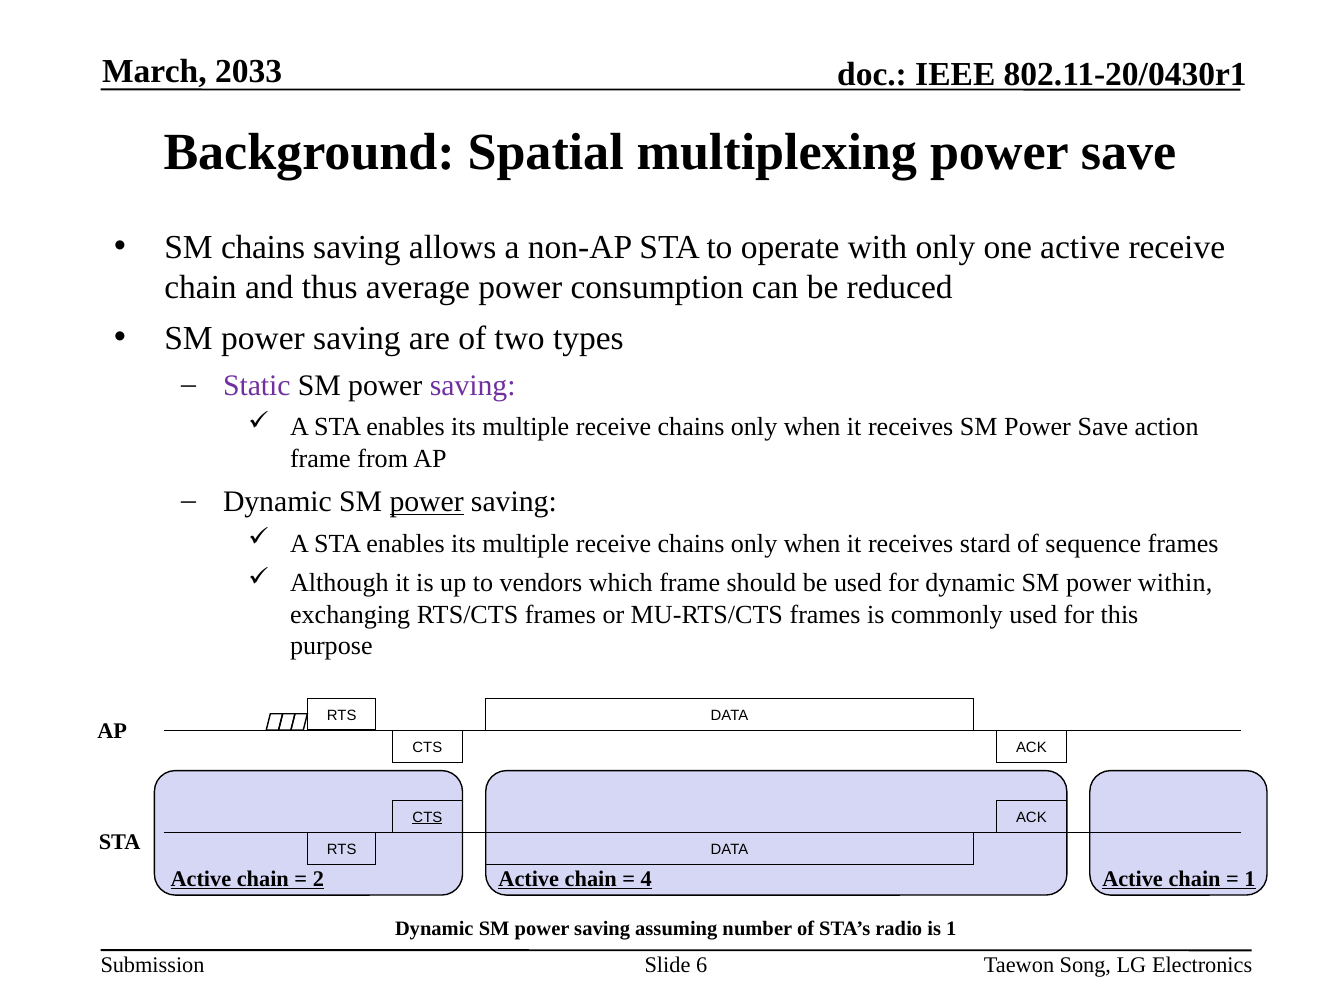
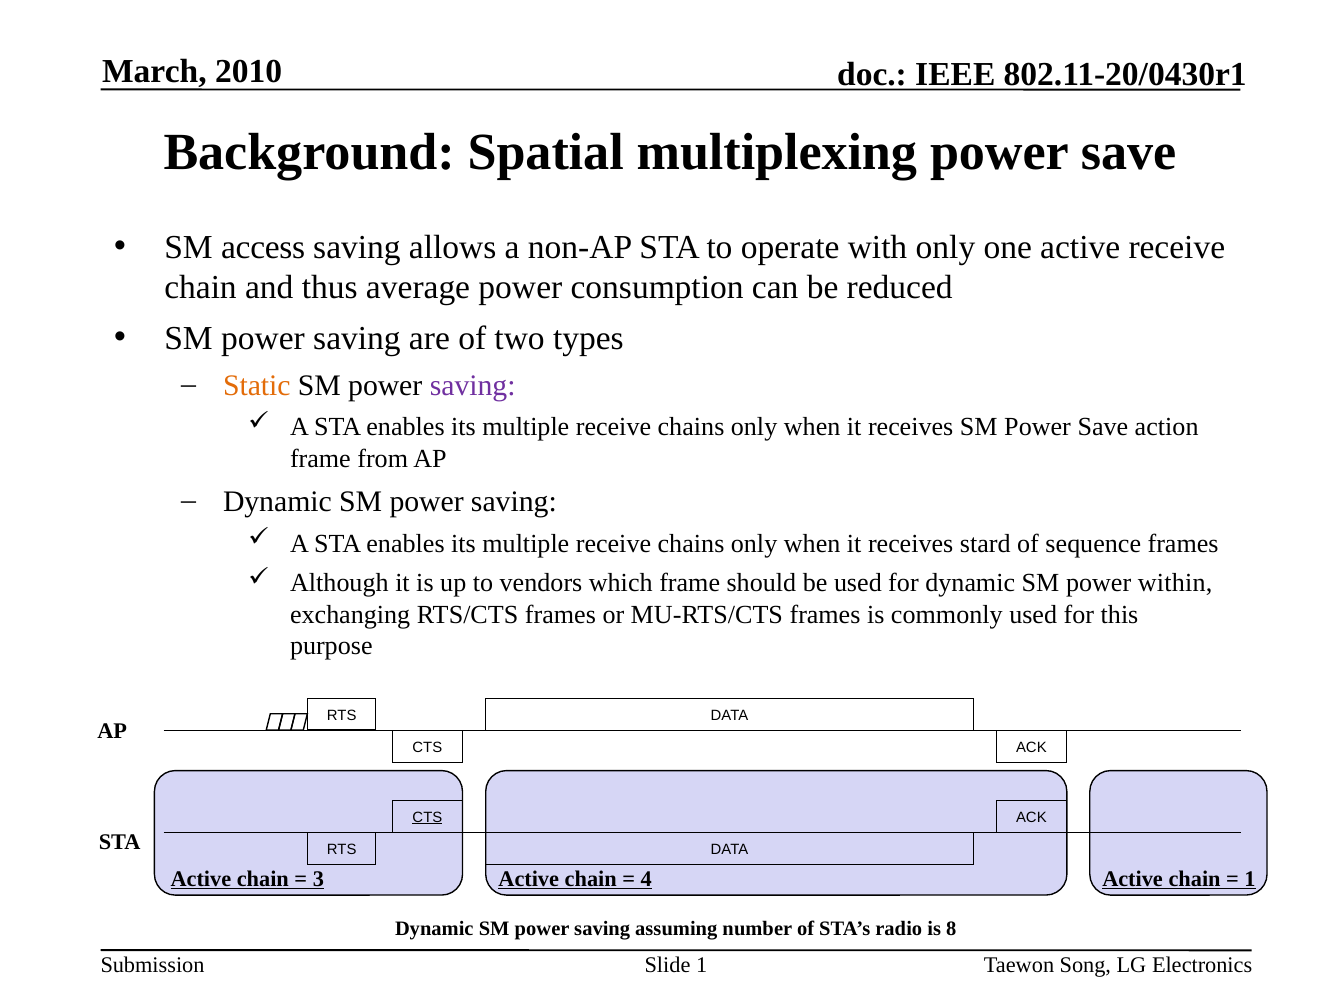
2033: 2033 -> 2010
SM chains: chains -> access
Static colour: purple -> orange
power at (427, 502) underline: present -> none
2: 2 -> 3
is 1: 1 -> 8
Slide 6: 6 -> 1
